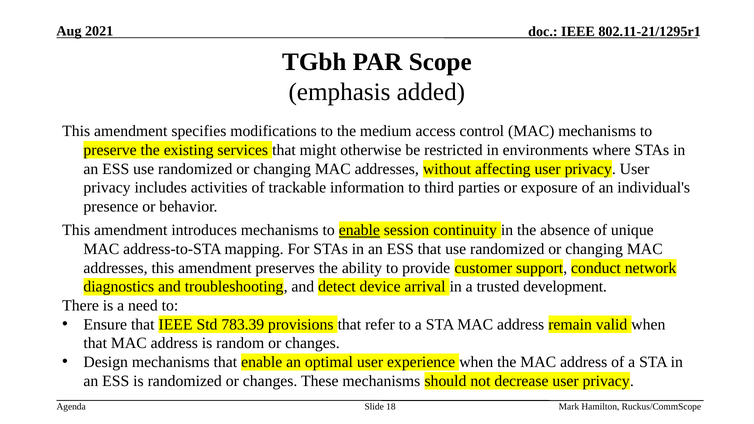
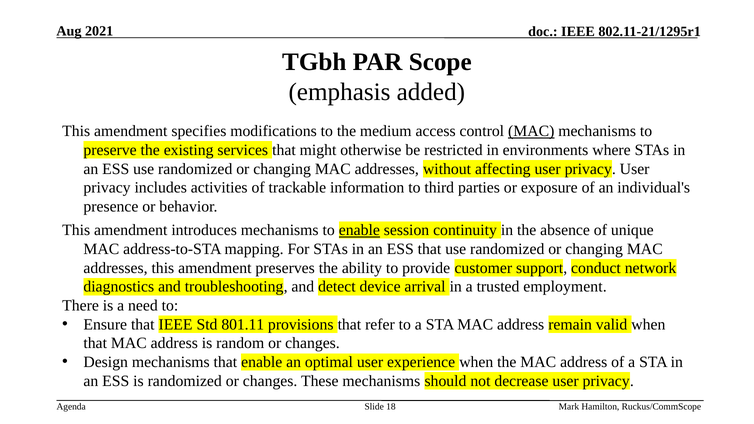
MAC at (531, 131) underline: none -> present
development: development -> employment
783.39: 783.39 -> 801.11
